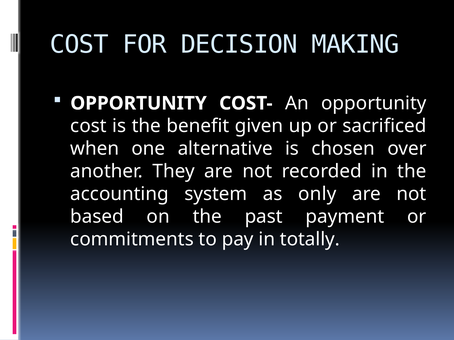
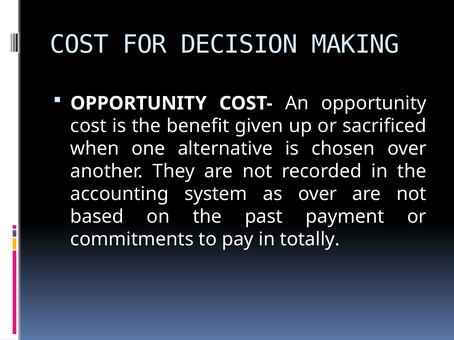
as only: only -> over
